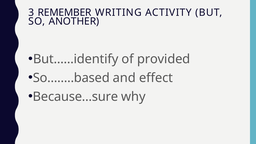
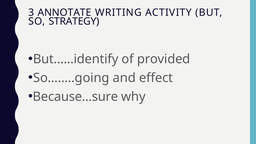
REMEMBER: REMEMBER -> ANNOTATE
ANOTHER: ANOTHER -> STRATEGY
So……..based: So……..based -> So……..going
